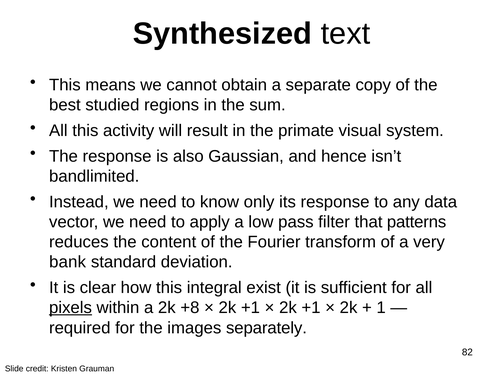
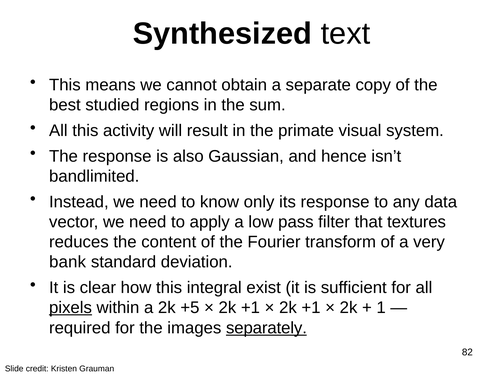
patterns: patterns -> textures
+8: +8 -> +5
separately underline: none -> present
